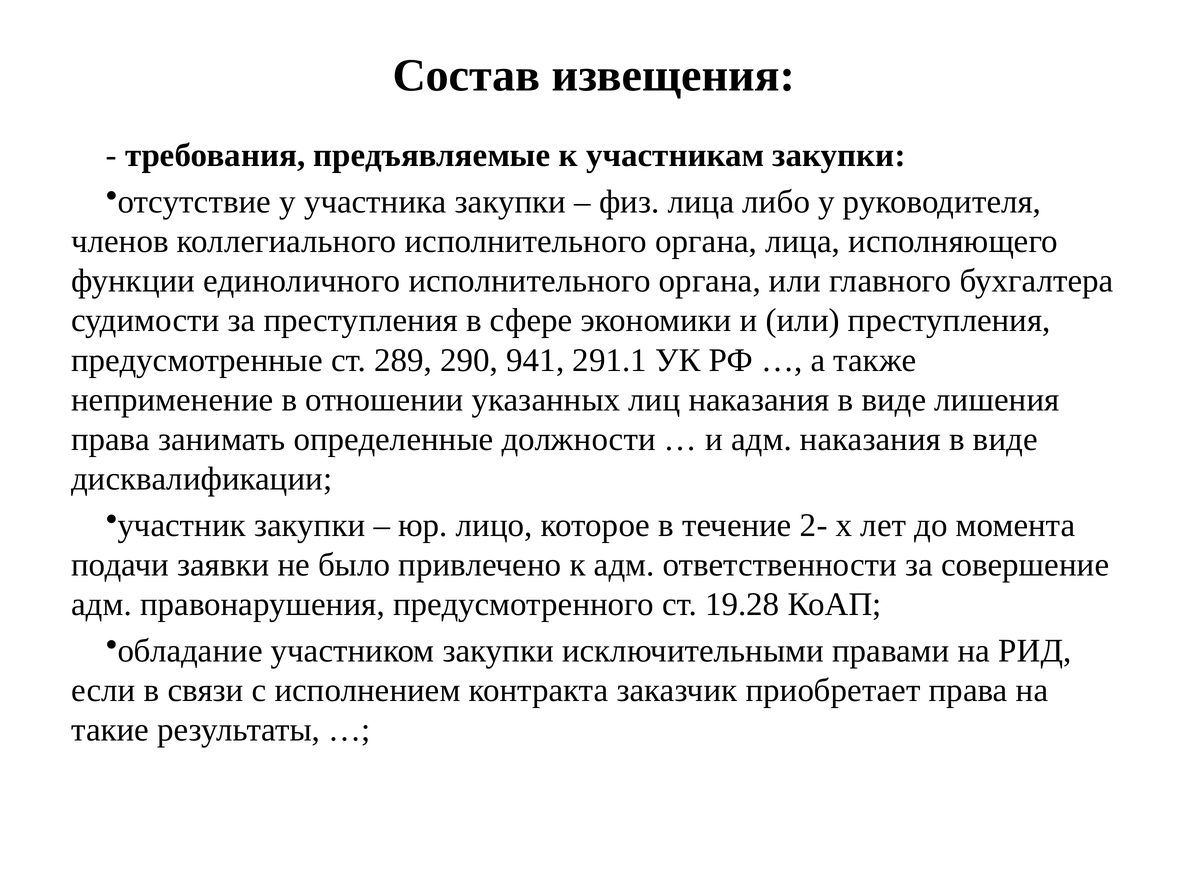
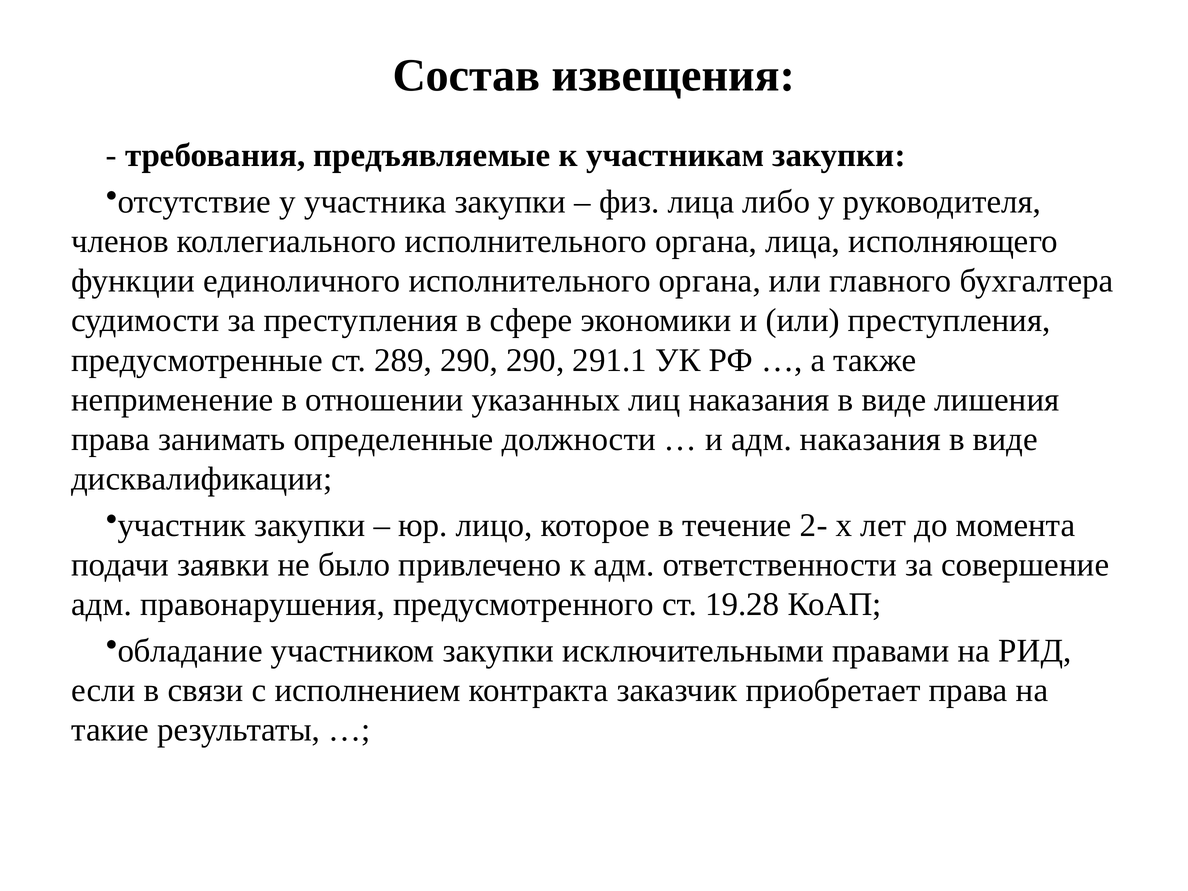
290 941: 941 -> 290
